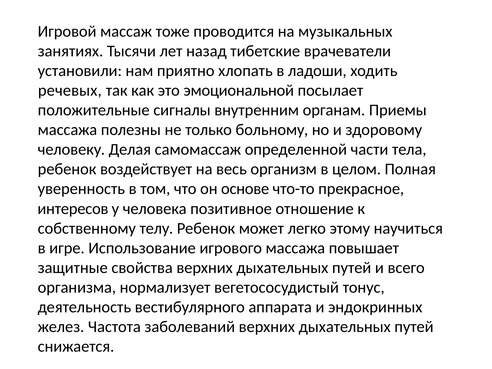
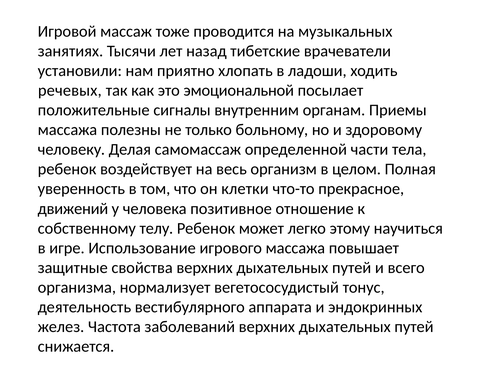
основе: основе -> клетки
интересов: интересов -> движений
